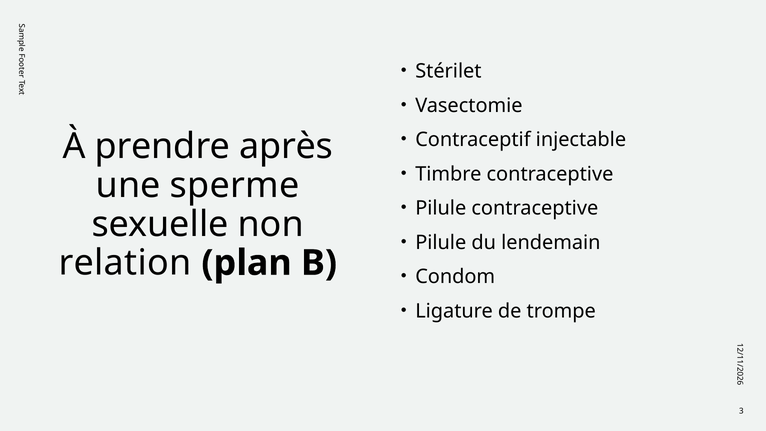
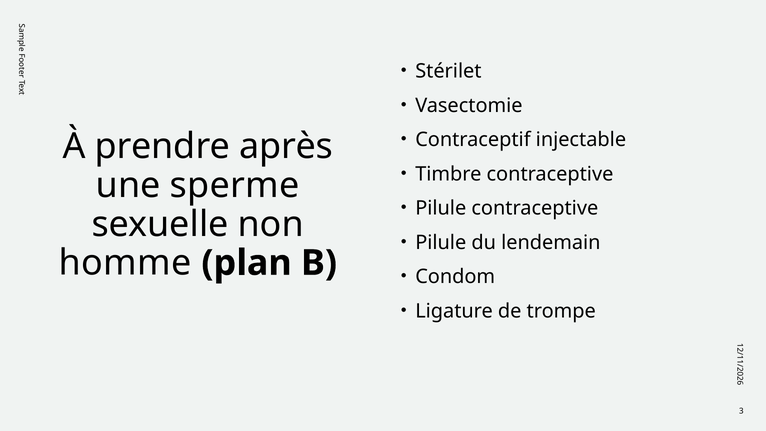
relation: relation -> homme
